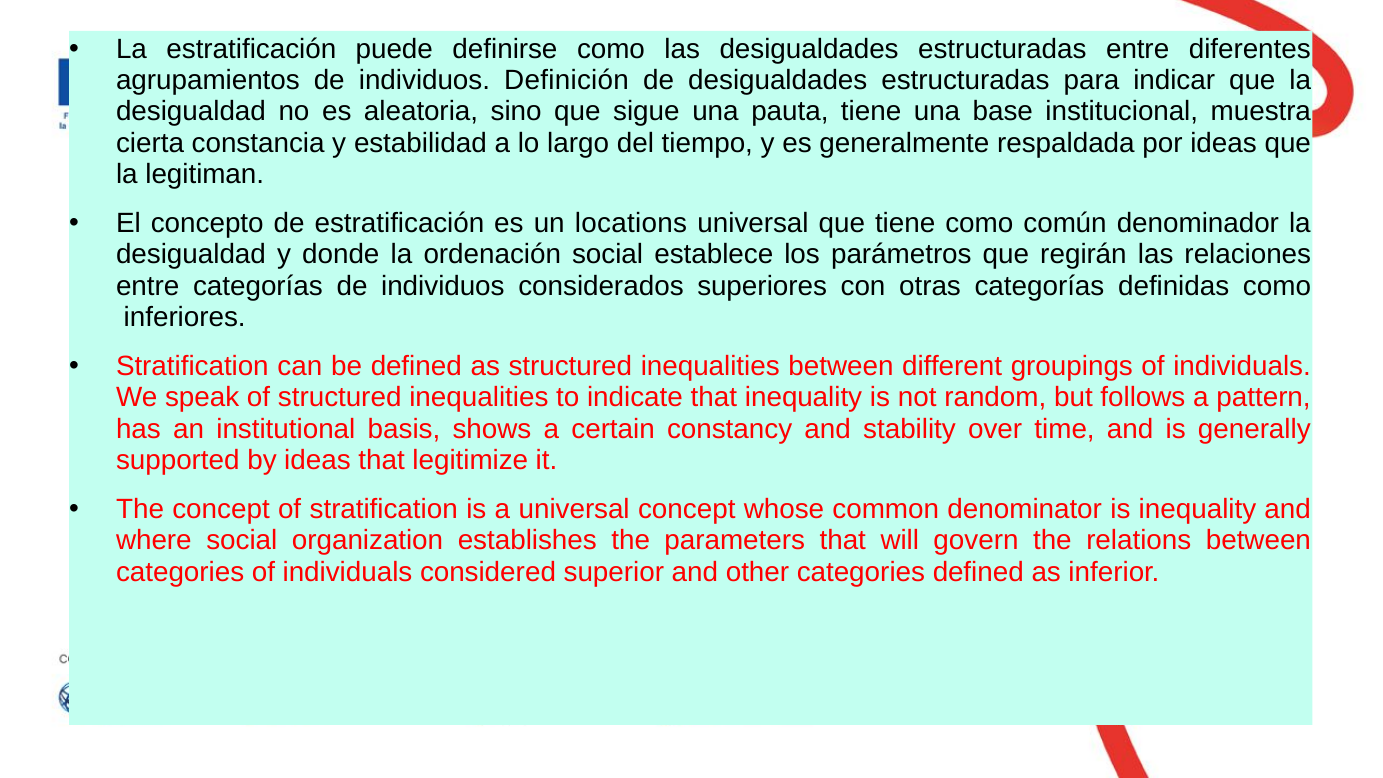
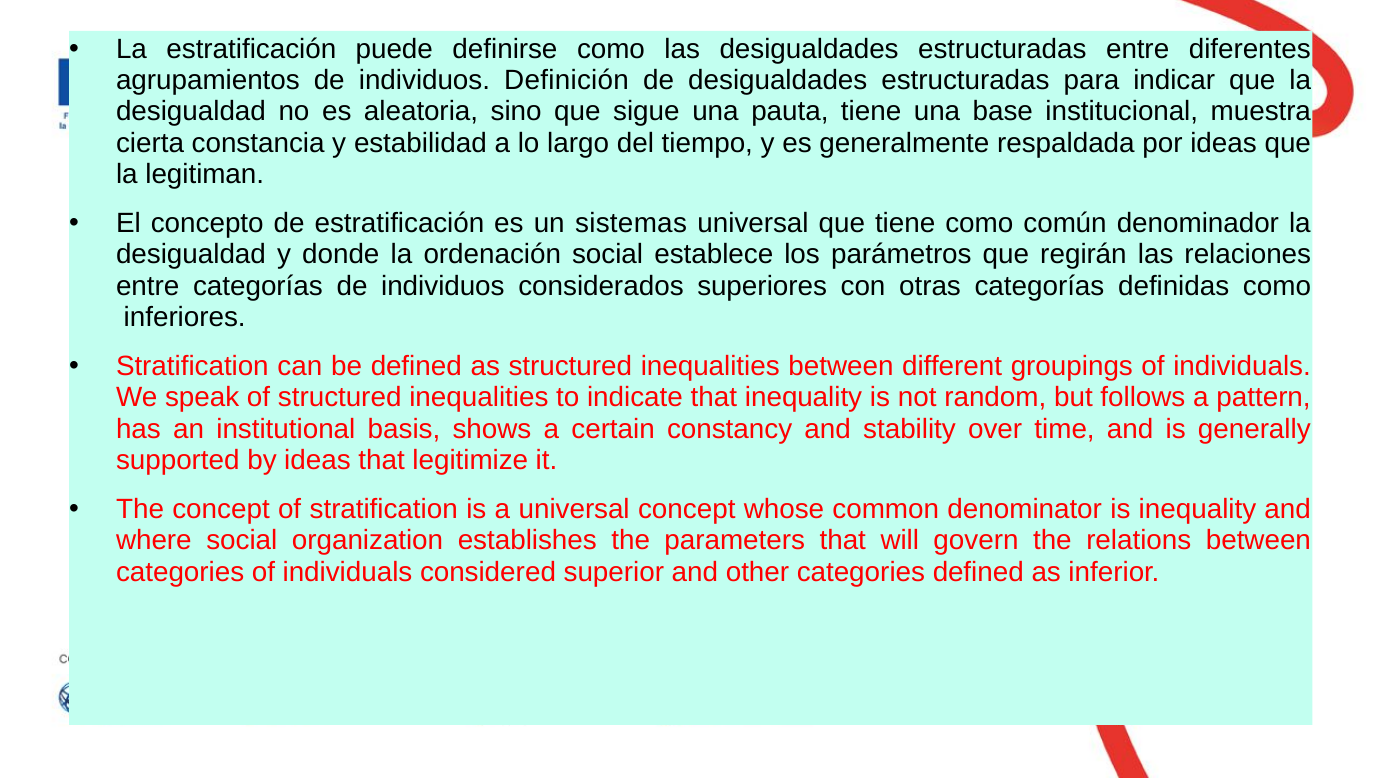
locations: locations -> sistemas
